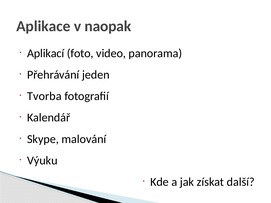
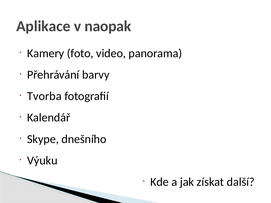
Aplikací: Aplikací -> Kamery
jeden: jeden -> barvy
malování: malování -> dnešního
